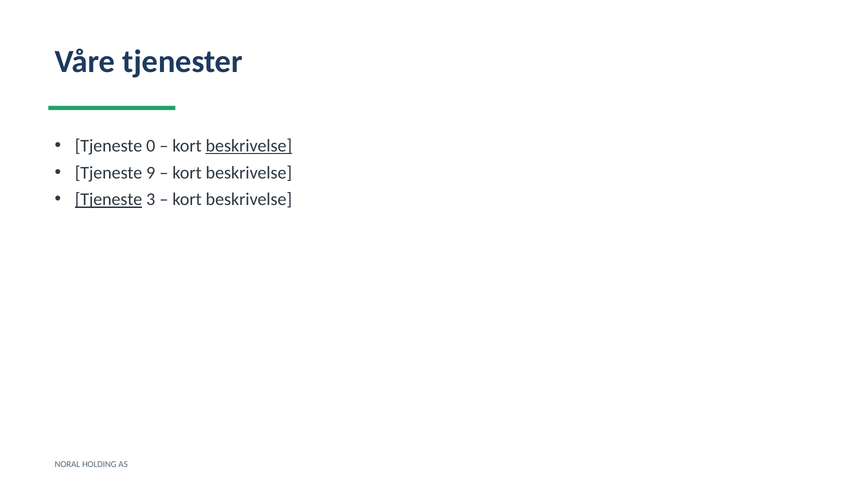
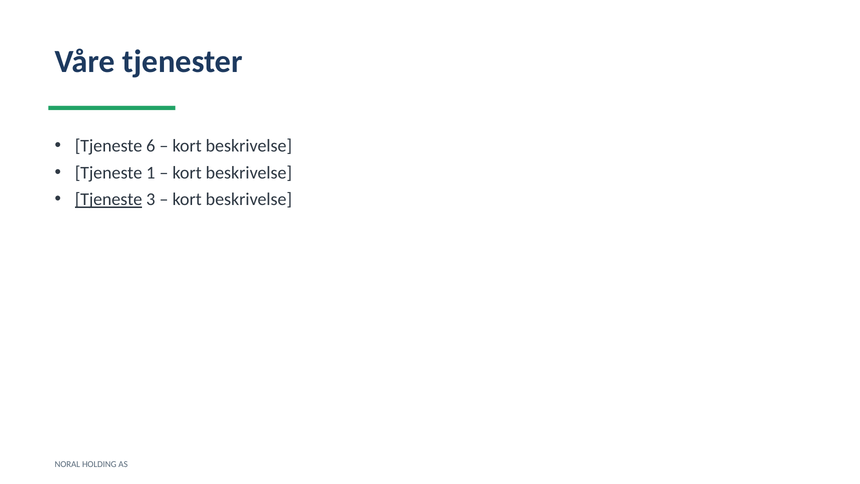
0: 0 -> 6
beskrivelse at (249, 146) underline: present -> none
9: 9 -> 1
